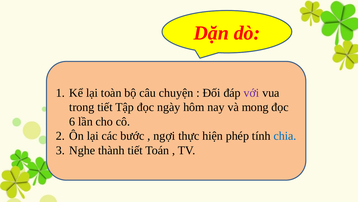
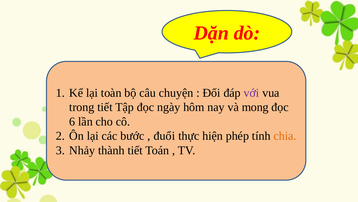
ngợi: ngợi -> đuổi
chia colour: blue -> orange
Nghe: Nghe -> Nhảy
